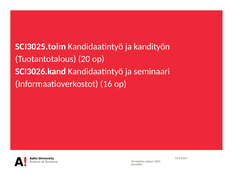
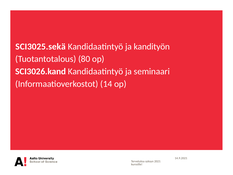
SCI3025.toim: SCI3025.toim -> SCI3025.sekä
20: 20 -> 80
16: 16 -> 14
